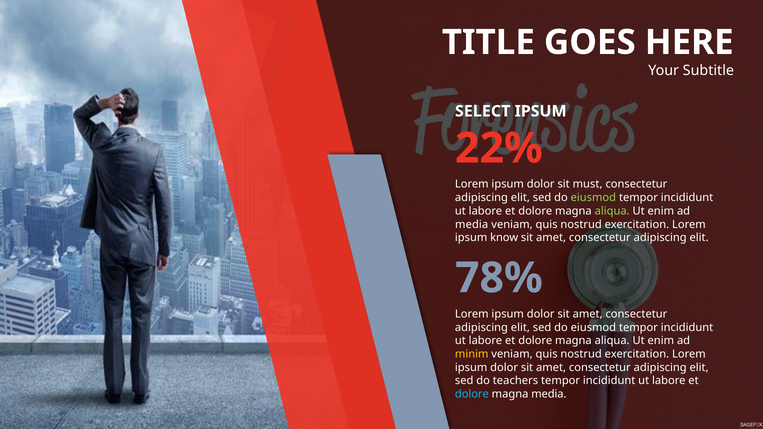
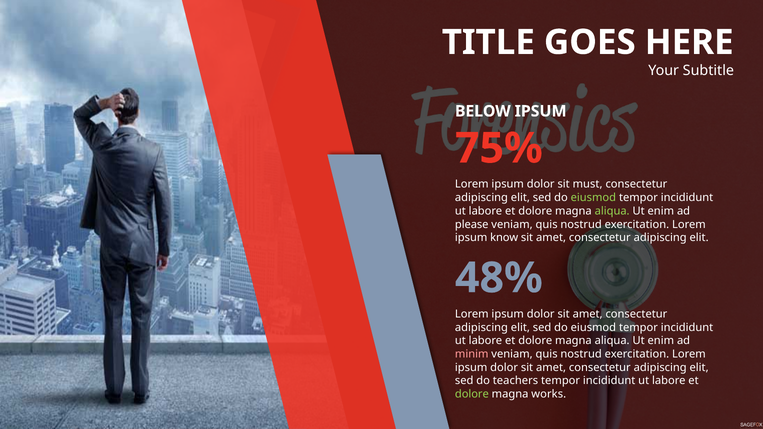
SELECT: SELECT -> BELOW
22%: 22% -> 75%
media at (472, 224): media -> please
78%: 78% -> 48%
minim colour: yellow -> pink
dolore at (472, 394) colour: light blue -> light green
magna media: media -> works
